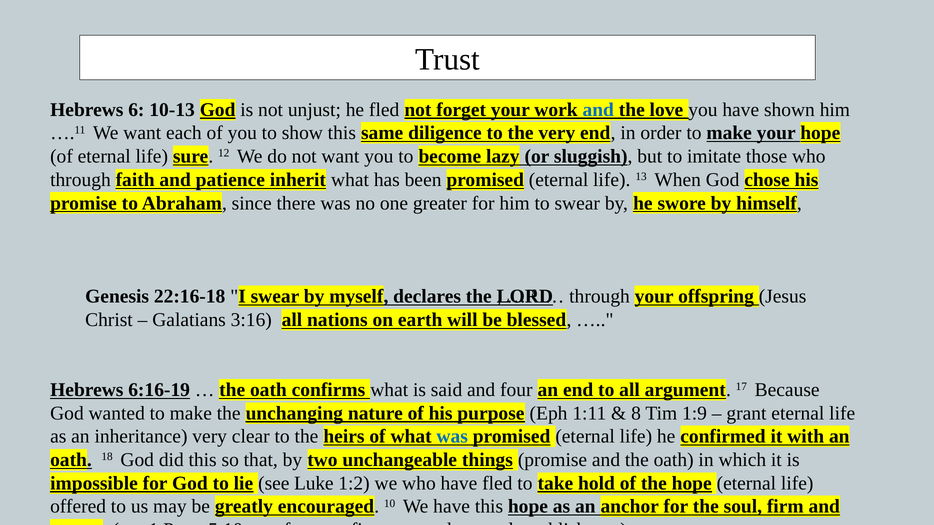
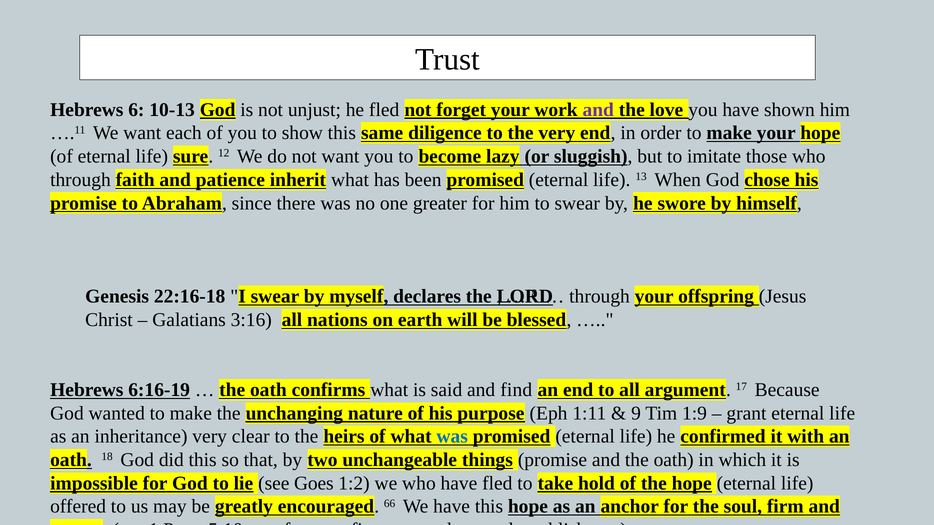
and at (598, 110) colour: blue -> purple
four: four -> find
8: 8 -> 9
Luke: Luke -> Goes
10: 10 -> 66
